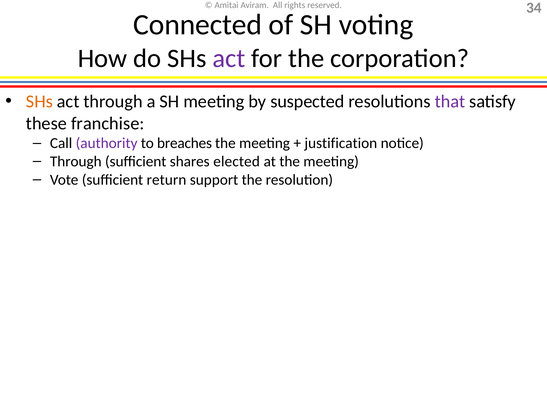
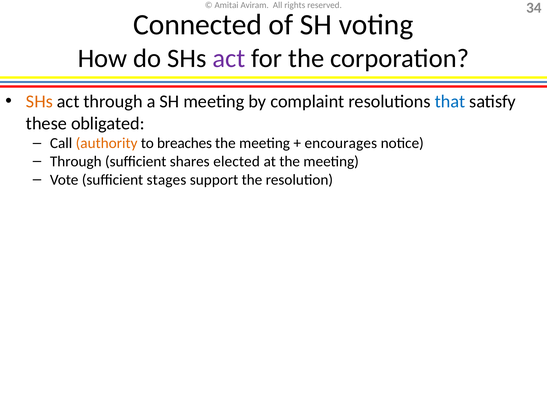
suspected: suspected -> complaint
that colour: purple -> blue
franchise: franchise -> obligated
authority colour: purple -> orange
justification: justification -> encourages
return: return -> stages
